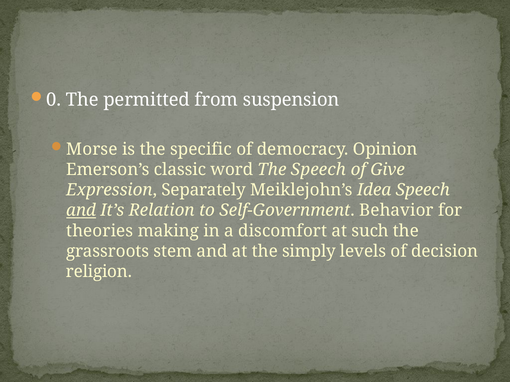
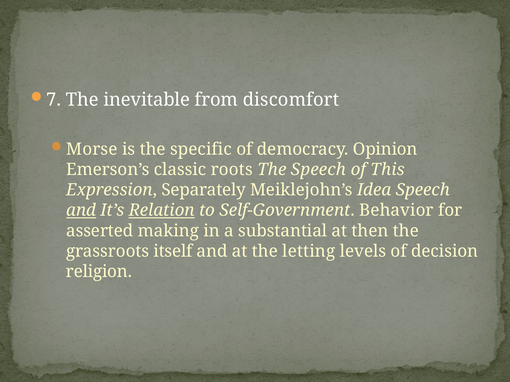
0: 0 -> 7
permitted: permitted -> inevitable
suspension: suspension -> discomfort
word: word -> roots
Give: Give -> This
Relation underline: none -> present
theories: theories -> asserted
discomfort: discomfort -> substantial
such: such -> then
stem: stem -> itself
simply: simply -> letting
